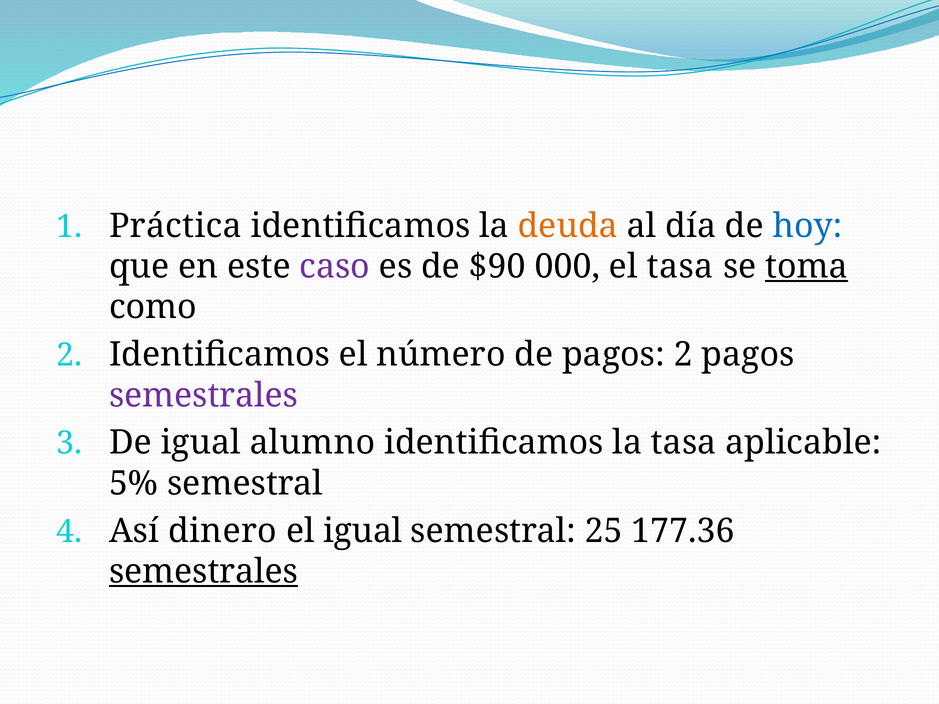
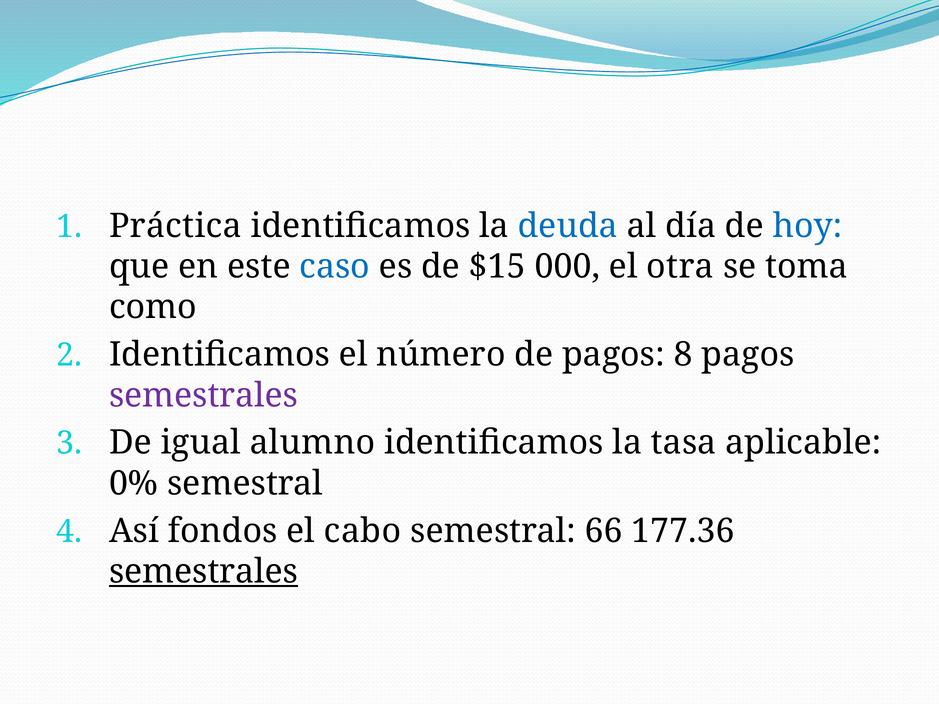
deuda colour: orange -> blue
caso colour: purple -> blue
$90: $90 -> $15
el tasa: tasa -> otra
toma underline: present -> none
pagos 2: 2 -> 8
5%: 5% -> 0%
dinero: dinero -> fondos
el igual: igual -> cabo
25: 25 -> 66
